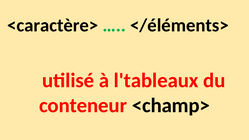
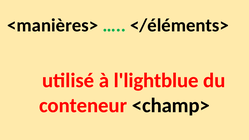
<caractère>: <caractère> -> <manières>
l'tableaux: l'tableaux -> l'lightblue
